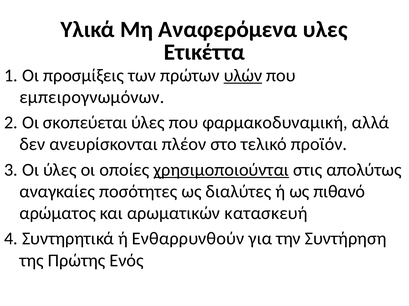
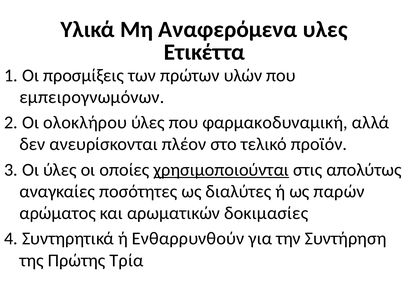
υλών underline: present -> none
σκοπεύεται: σκοπεύεται -> ολοκλήρου
πιθανό: πιθανό -> παρών
κατασκευή: κατασκευή -> δοκιμασίες
Ενός: Ενός -> Τρία
